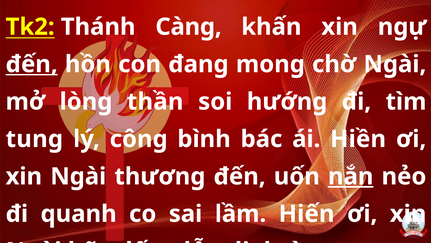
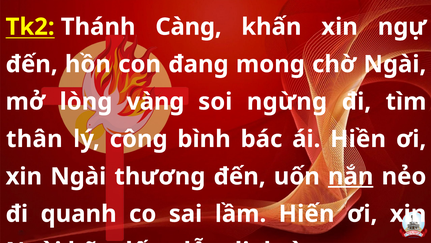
đến at (32, 64) underline: present -> none
thần: thần -> vàng
hướng: hướng -> ngừng
tụng: tụng -> thân
